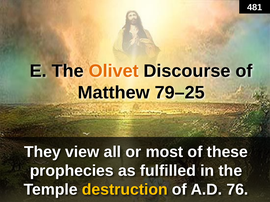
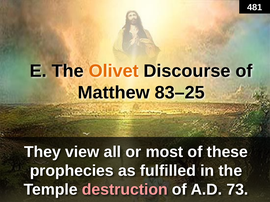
79–25: 79–25 -> 83–25
destruction colour: yellow -> pink
76: 76 -> 73
